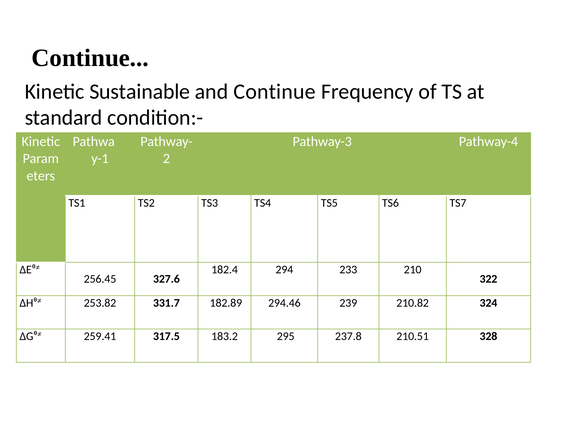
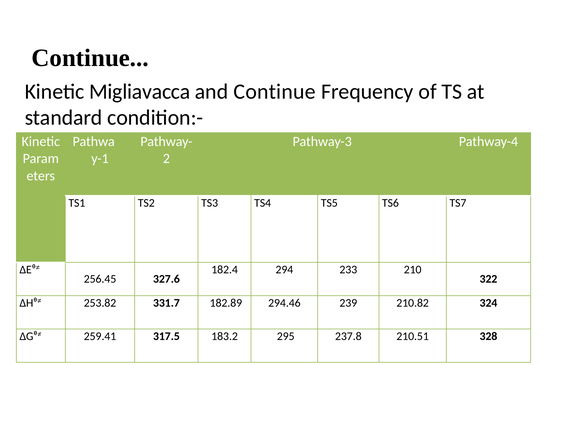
Sustainable: Sustainable -> Migliavacca
